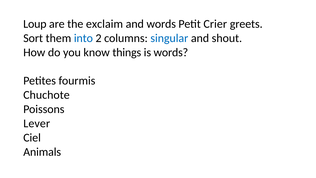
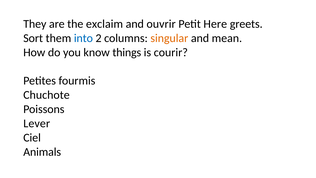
Loup: Loup -> They
and words: words -> ouvrir
Crier: Crier -> Here
singular colour: blue -> orange
shout: shout -> mean
is words: words -> courir
